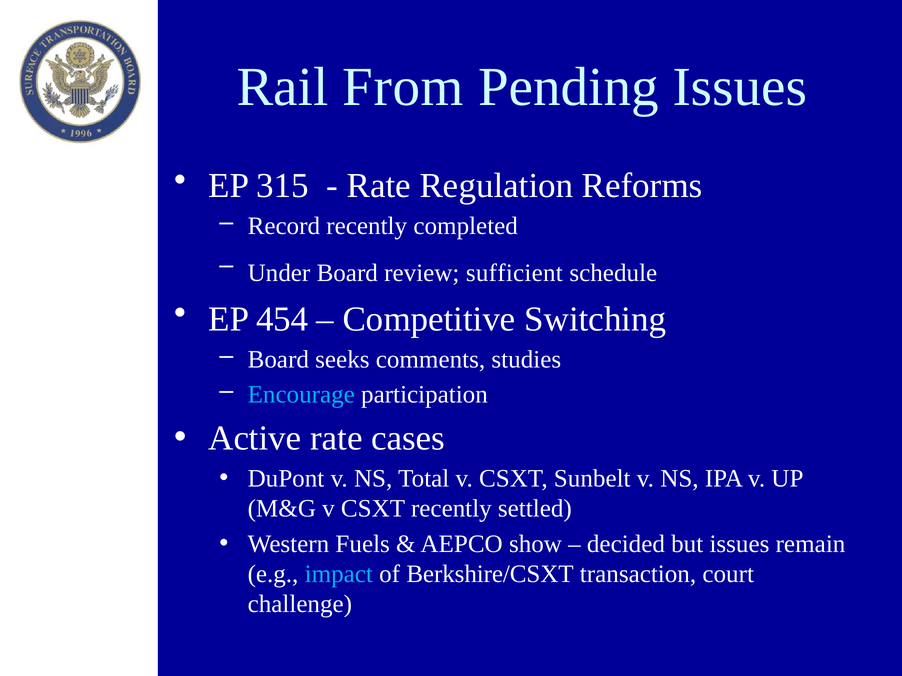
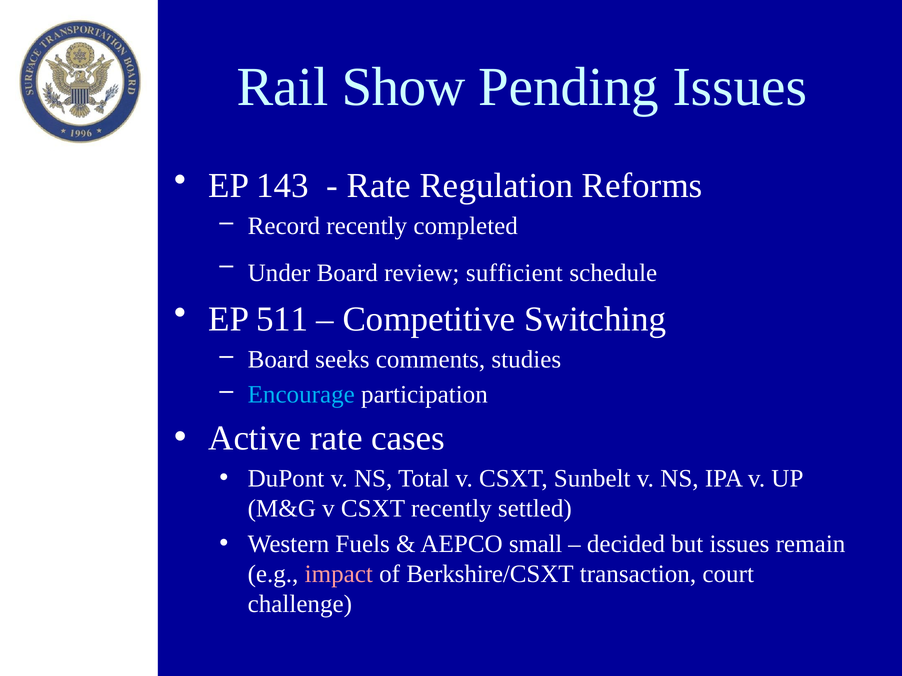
From: From -> Show
315: 315 -> 143
454: 454 -> 511
show: show -> small
impact colour: light blue -> pink
